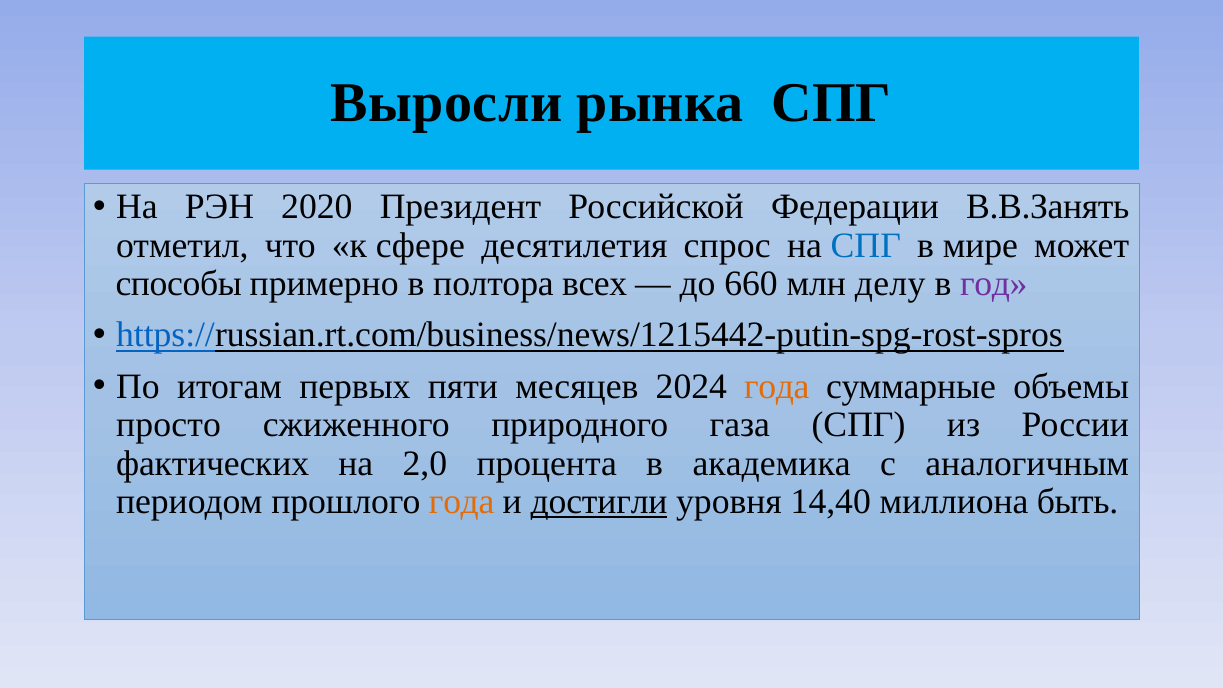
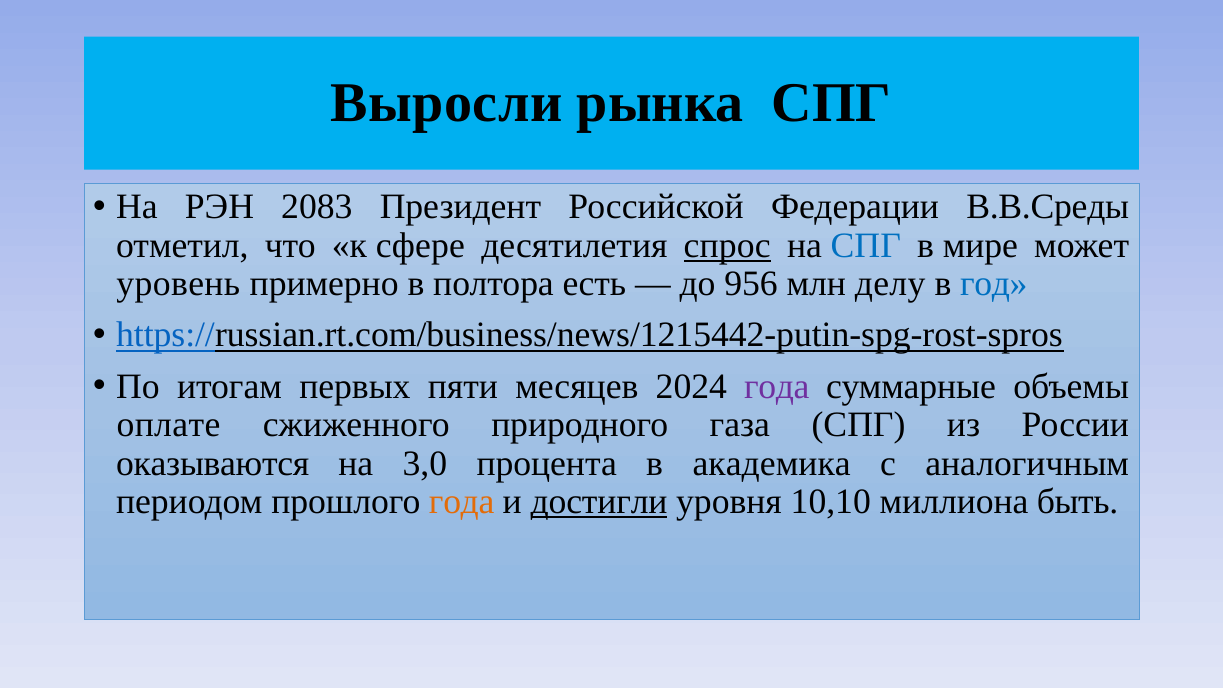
2020: 2020 -> 2083
В.В.Занять: В.В.Занять -> В.В.Среды
спрос underline: none -> present
способы: способы -> уровень
всех: всех -> есть
660: 660 -> 956
год colour: purple -> blue
года at (777, 386) colour: orange -> purple
просто: просто -> оплате
фактических: фактических -> оказываются
2,0: 2,0 -> 3,0
14,40: 14,40 -> 10,10
